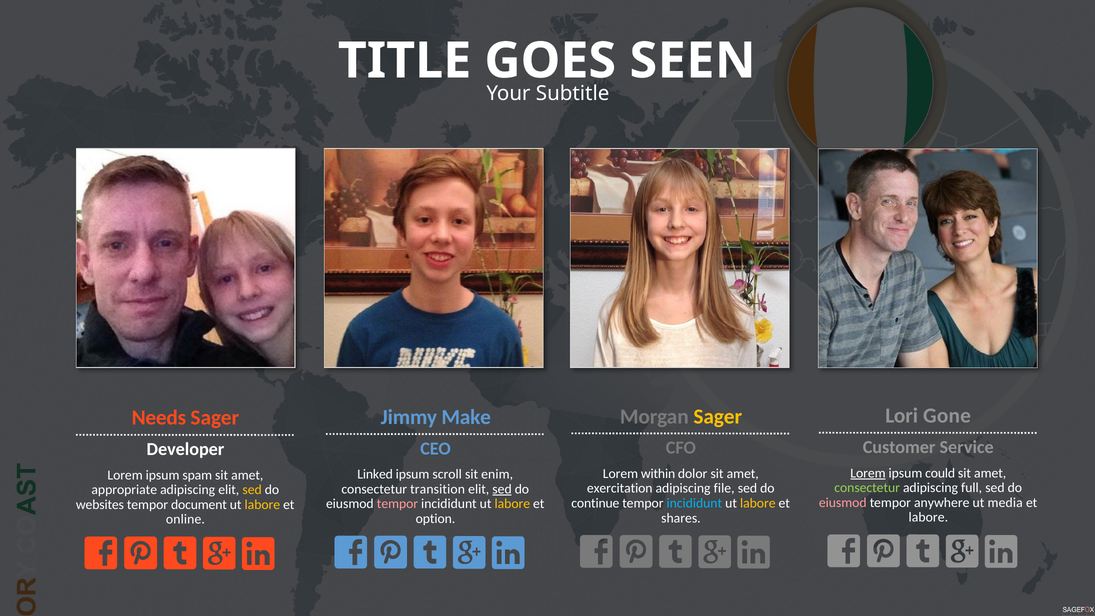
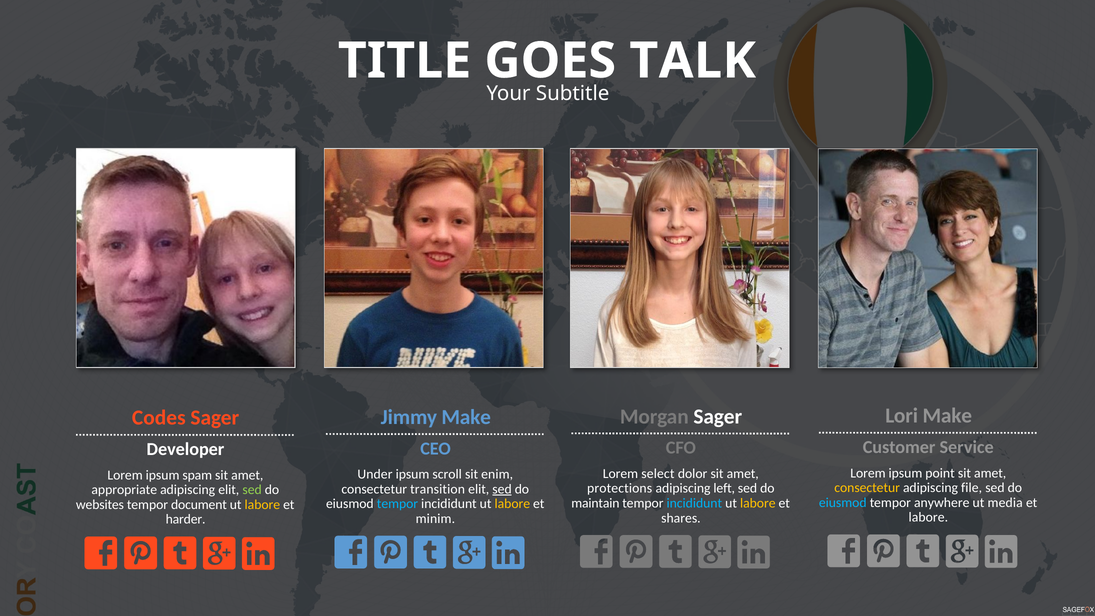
SEEN: SEEN -> TALK
Lori Gone: Gone -> Make
Sager at (718, 416) colour: yellow -> white
Needs: Needs -> Codes
Lorem at (868, 473) underline: present -> none
could: could -> point
within: within -> select
Linked: Linked -> Under
consectetur at (867, 488) colour: light green -> yellow
full: full -> file
exercitation: exercitation -> protections
file: file -> left
sed at (252, 490) colour: yellow -> light green
eiusmod at (843, 503) colour: pink -> light blue
continue: continue -> maintain
tempor at (397, 504) colour: pink -> light blue
option: option -> minim
online: online -> harder
